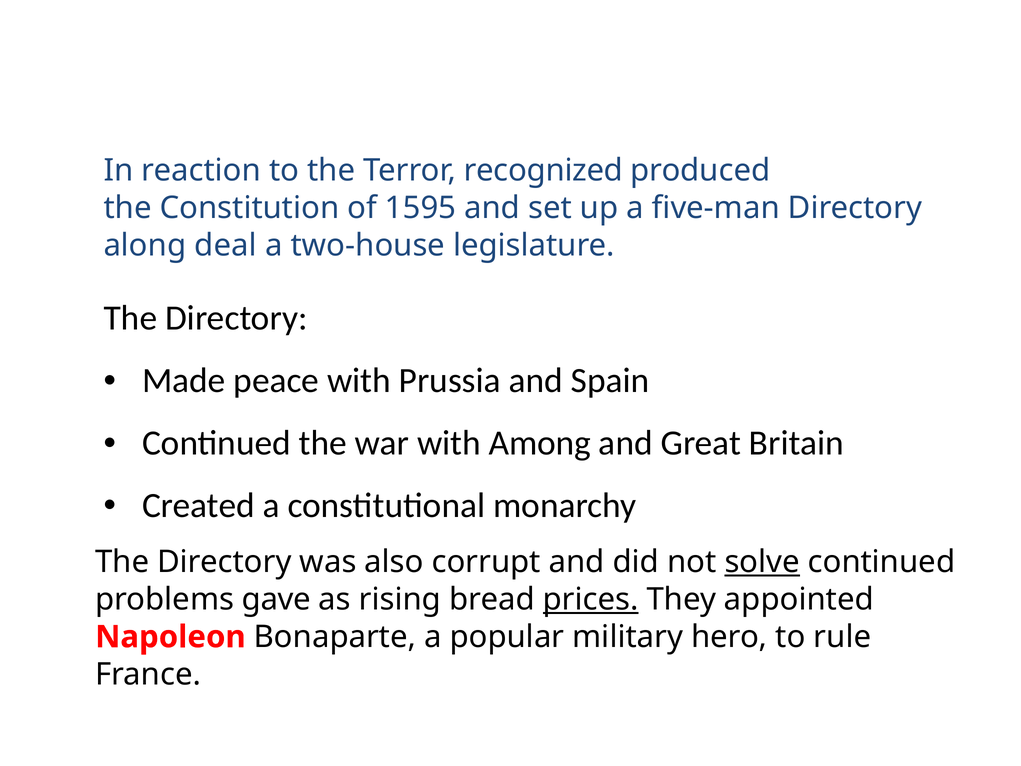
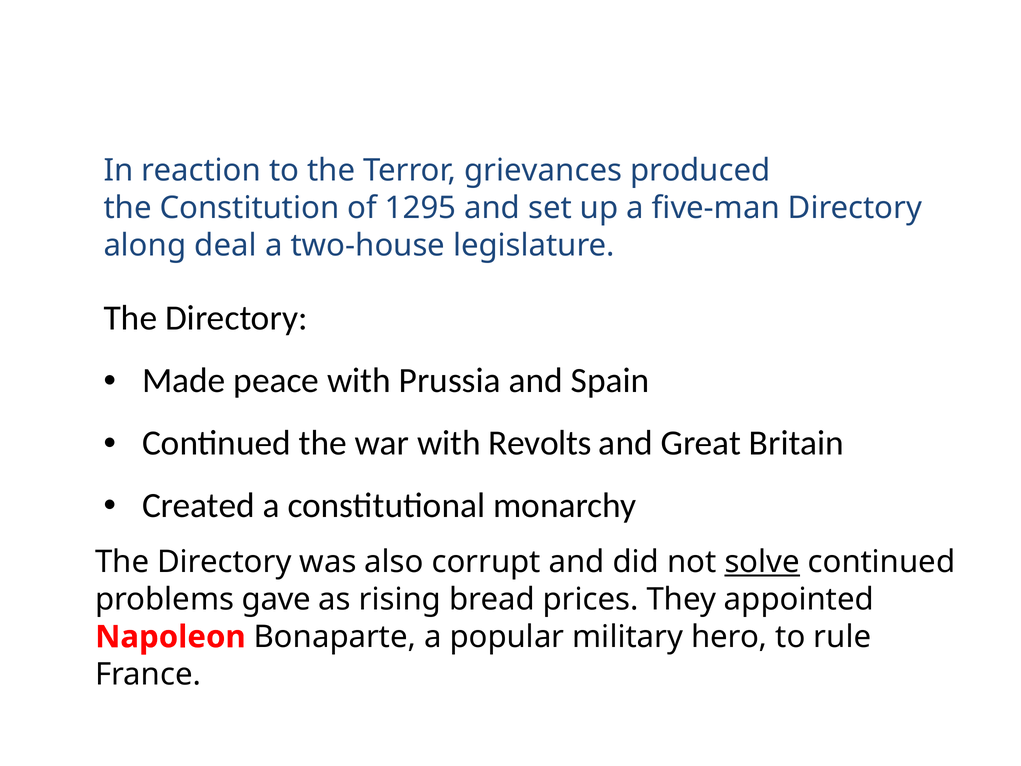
recognized: recognized -> grievances
1595: 1595 -> 1295
Among: Among -> Revolts
prices underline: present -> none
